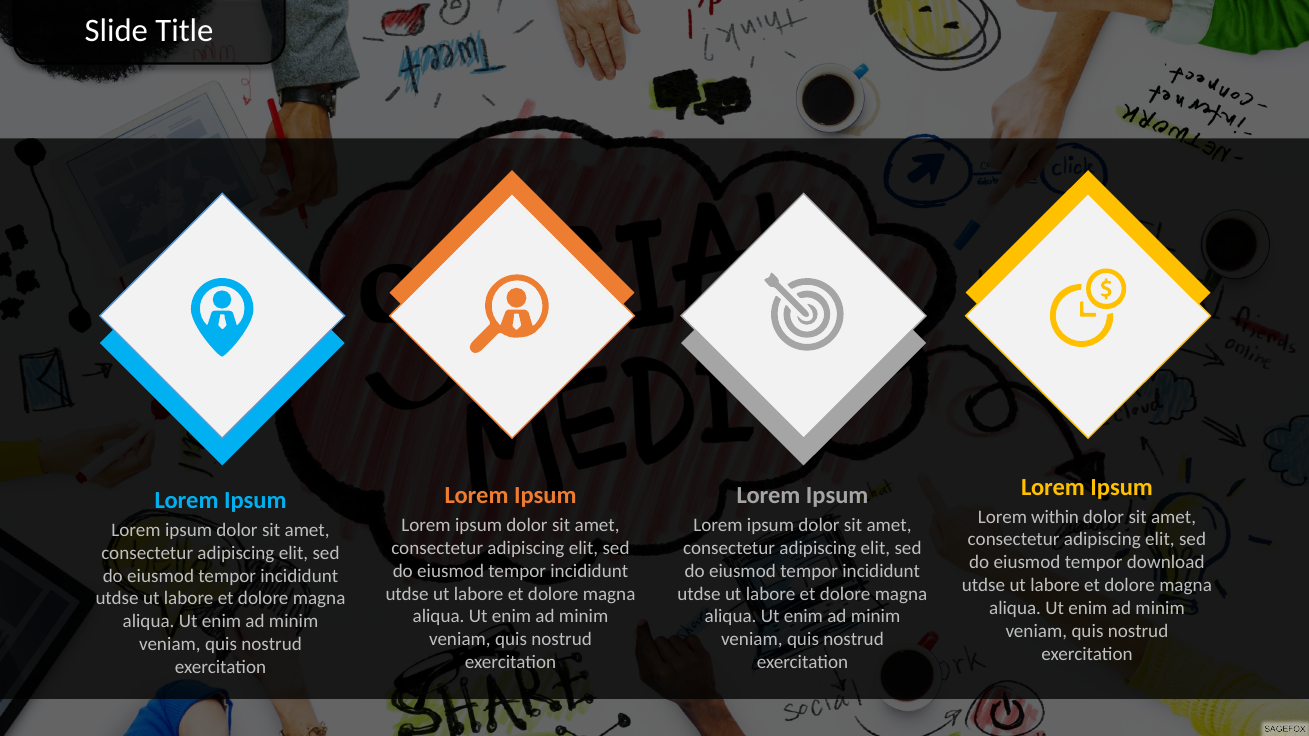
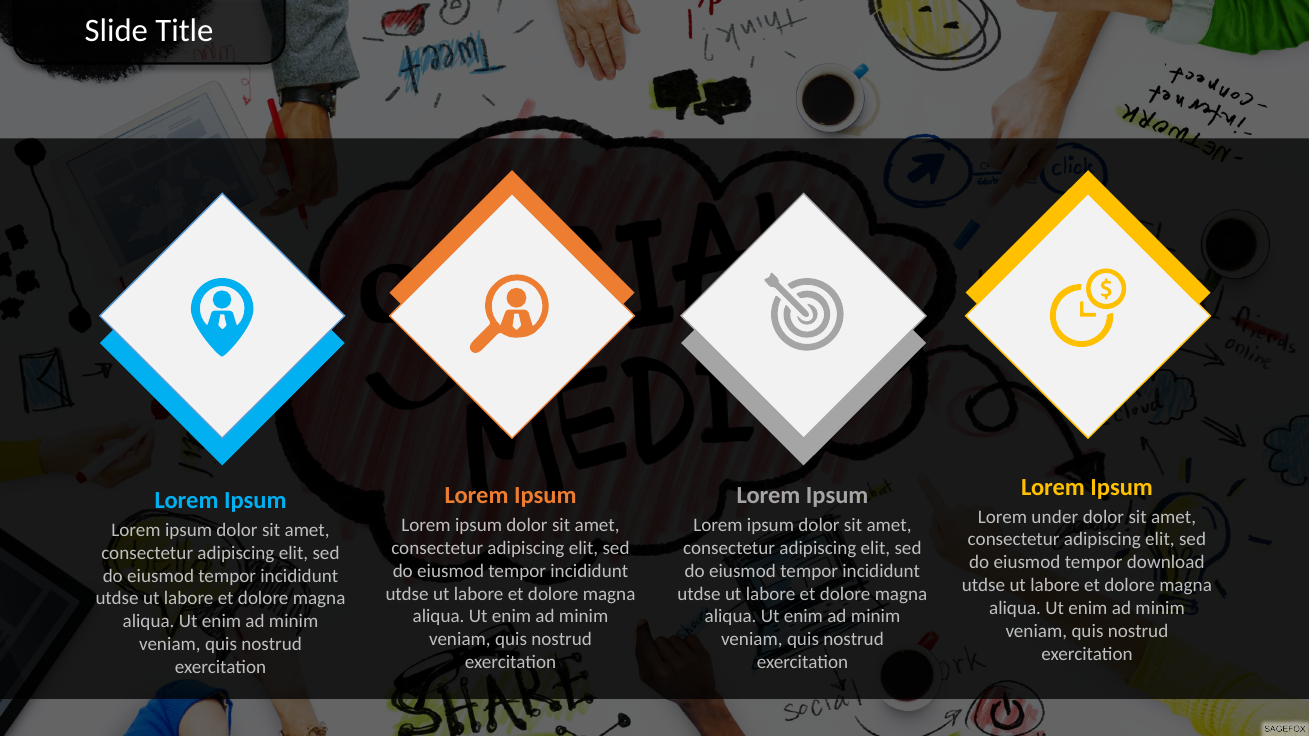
within: within -> under
